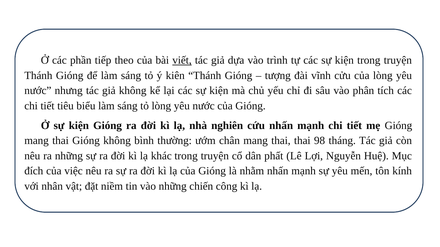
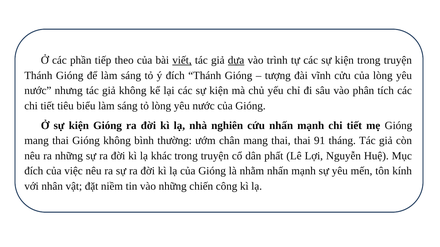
dựa underline: none -> present
ý kiên: kiên -> đích
98: 98 -> 91
